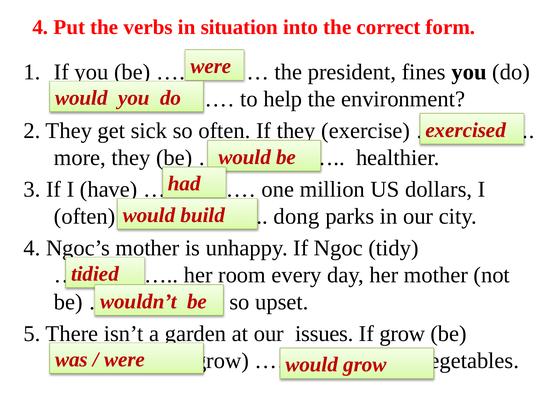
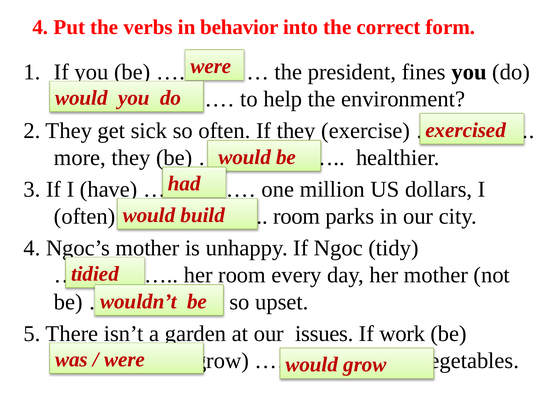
situation: situation -> behavior
dong at (296, 217): dong -> room
If grow: grow -> work
